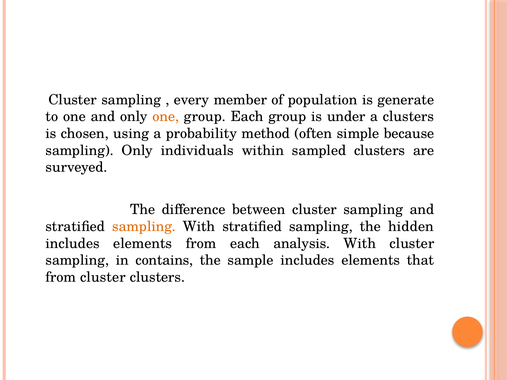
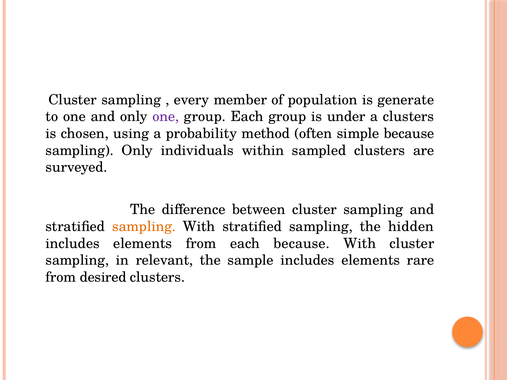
one at (166, 117) colour: orange -> purple
each analysis: analysis -> because
contains: contains -> relevant
that: that -> rare
from cluster: cluster -> desired
